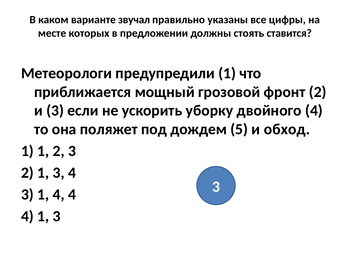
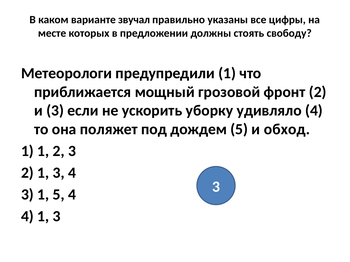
ставится: ставится -> свободу
двойного: двойного -> удивляло
1 4: 4 -> 5
